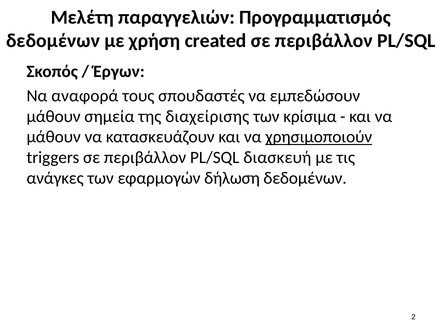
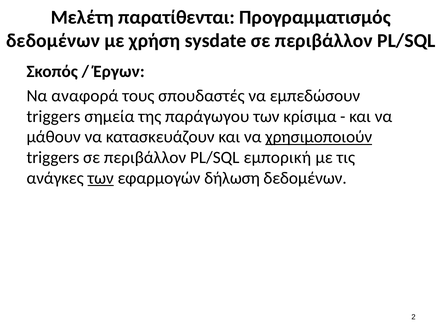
παραγγελιών: παραγγελιών -> παρατίθενται
created: created -> sysdate
μάθουν at (54, 116): μάθουν -> triggers
διαχείρισης: διαχείρισης -> παράγωγου
διασκευή: διασκευή -> εμπορική
των at (101, 178) underline: none -> present
